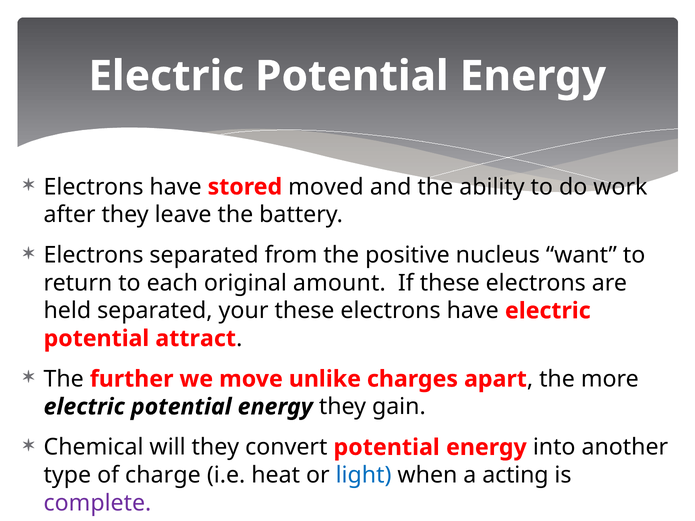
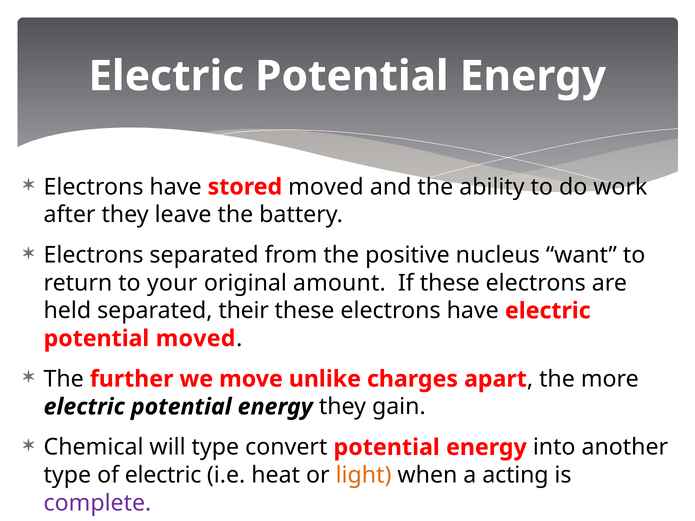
each: each -> your
your: your -> their
potential attract: attract -> moved
will they: they -> type
of charge: charge -> electric
light colour: blue -> orange
